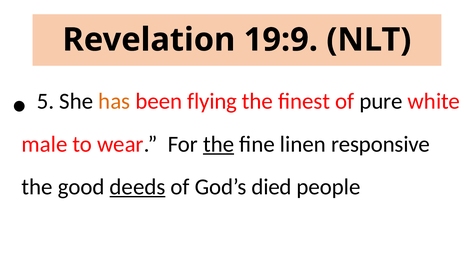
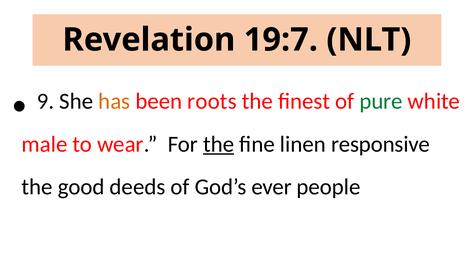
19:9: 19:9 -> 19:7
5: 5 -> 9
flying: flying -> roots
pure colour: black -> green
deeds underline: present -> none
died: died -> ever
